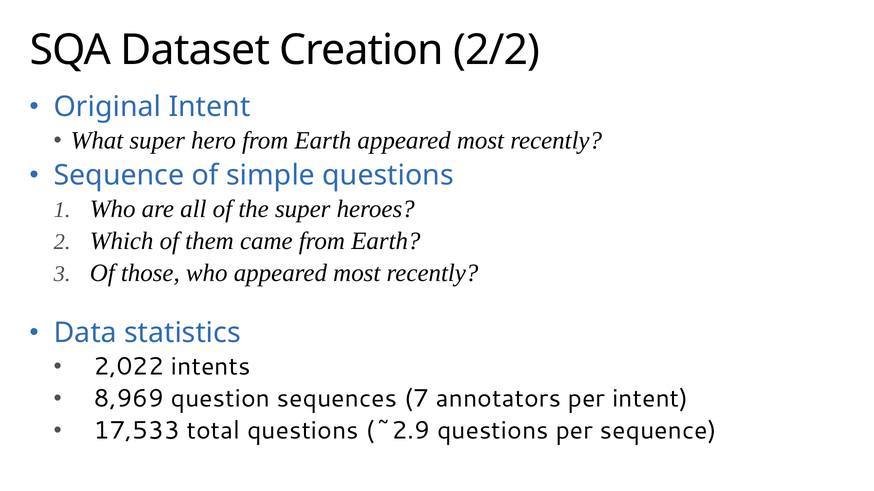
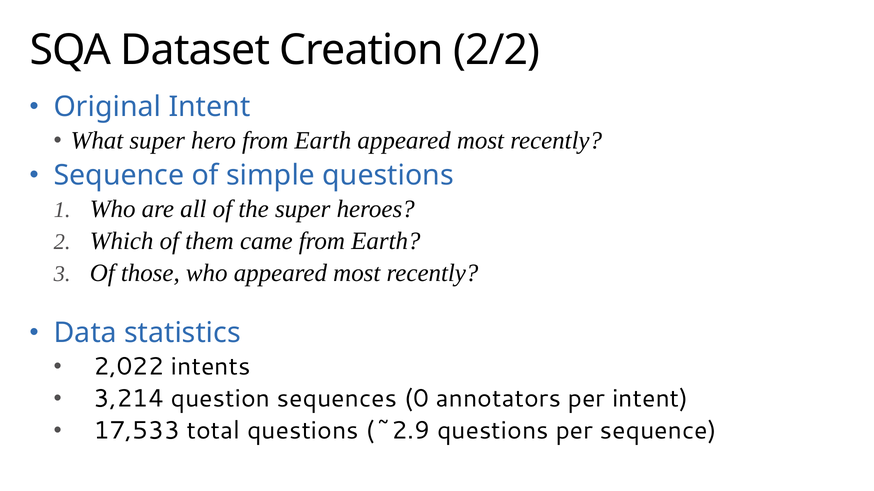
8,969: 8,969 -> 3,214
7: 7 -> 0
